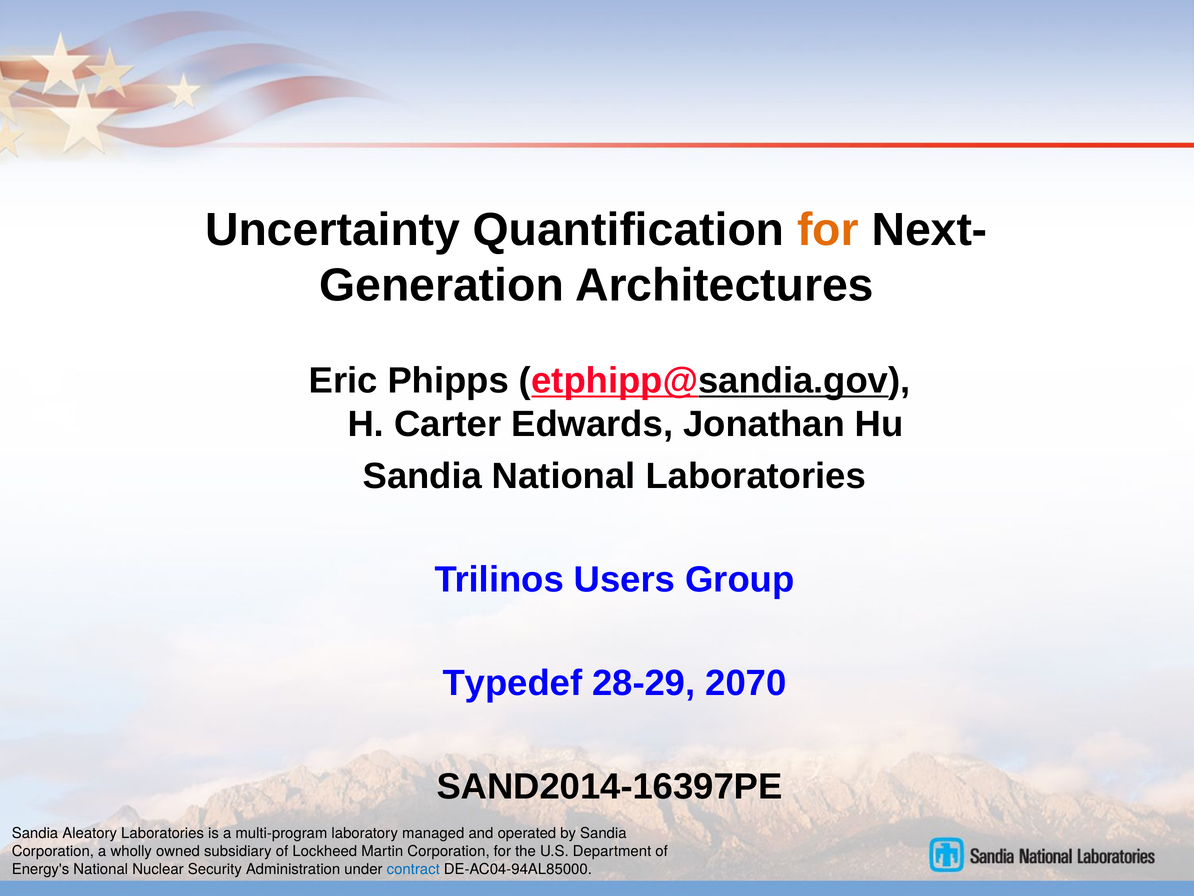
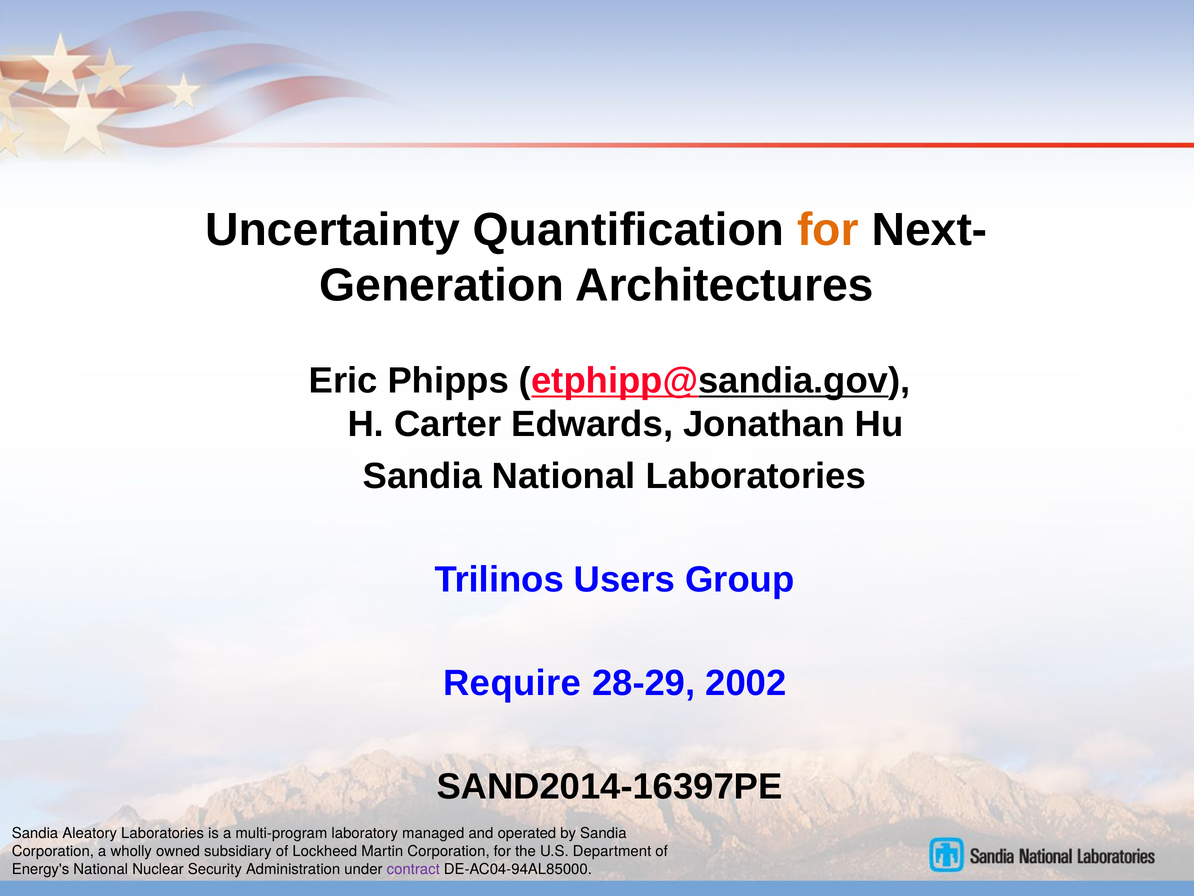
Typedef: Typedef -> Require
2070: 2070 -> 2002
contract colour: blue -> purple
